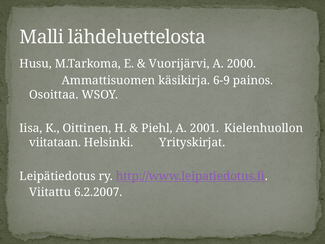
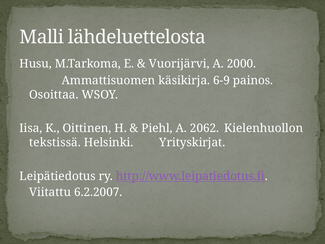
2001: 2001 -> 2062
viitataan: viitataan -> tekstissä
